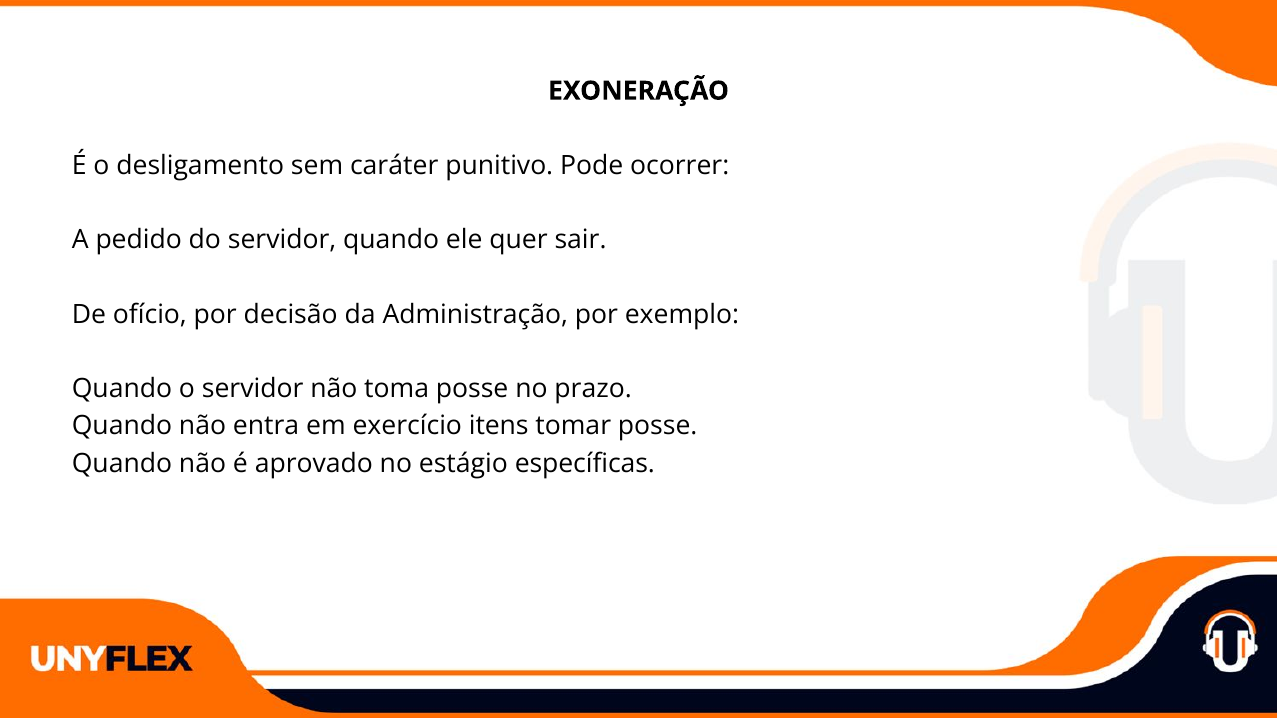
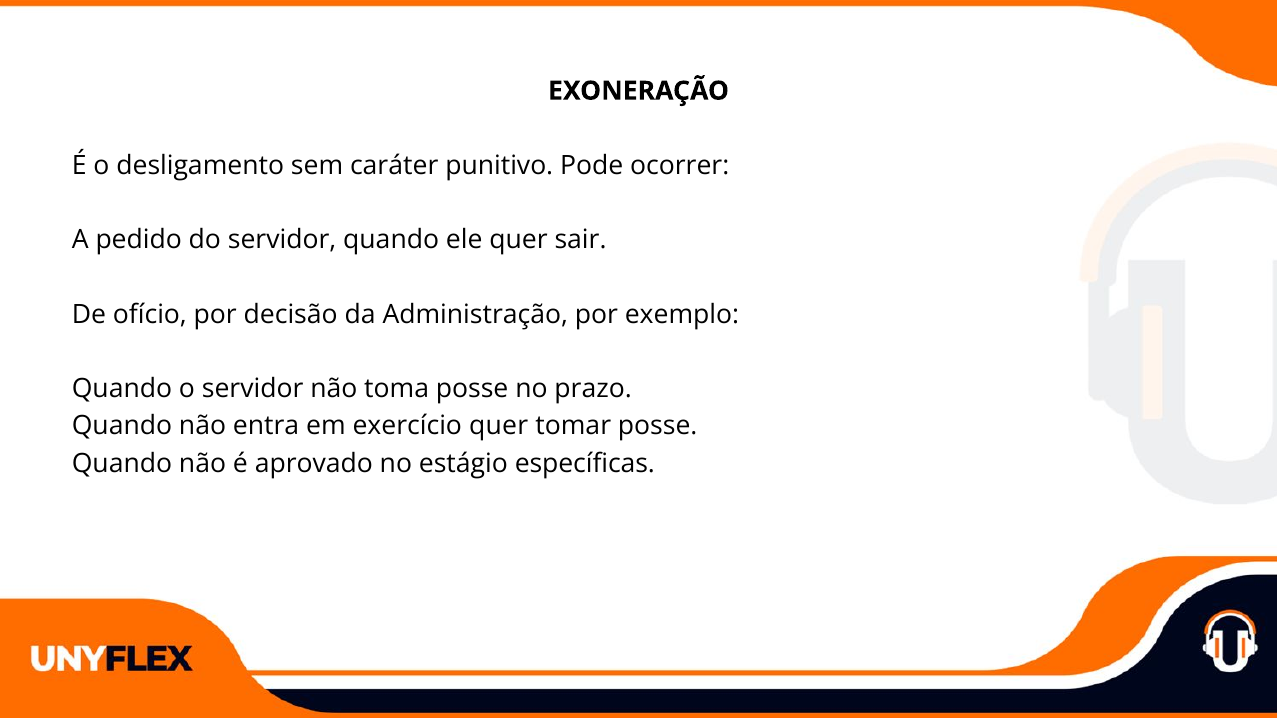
exercício itens: itens -> quer
